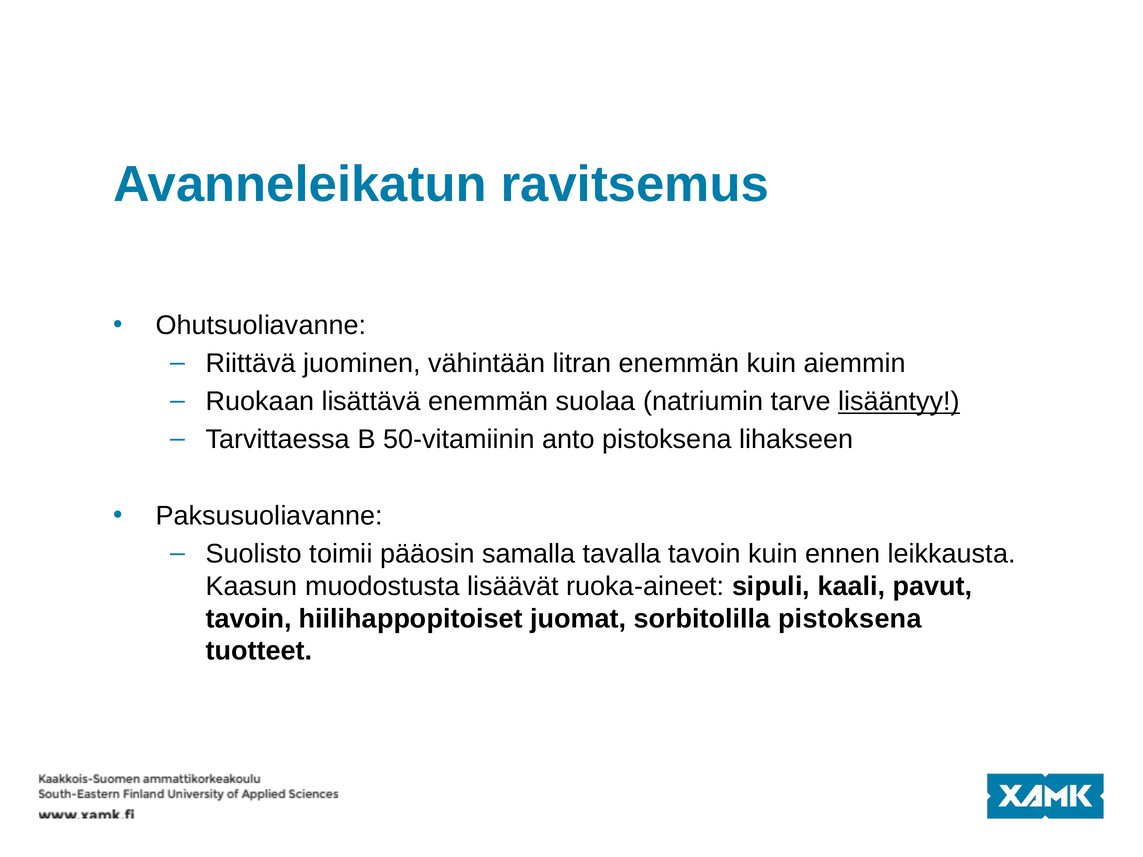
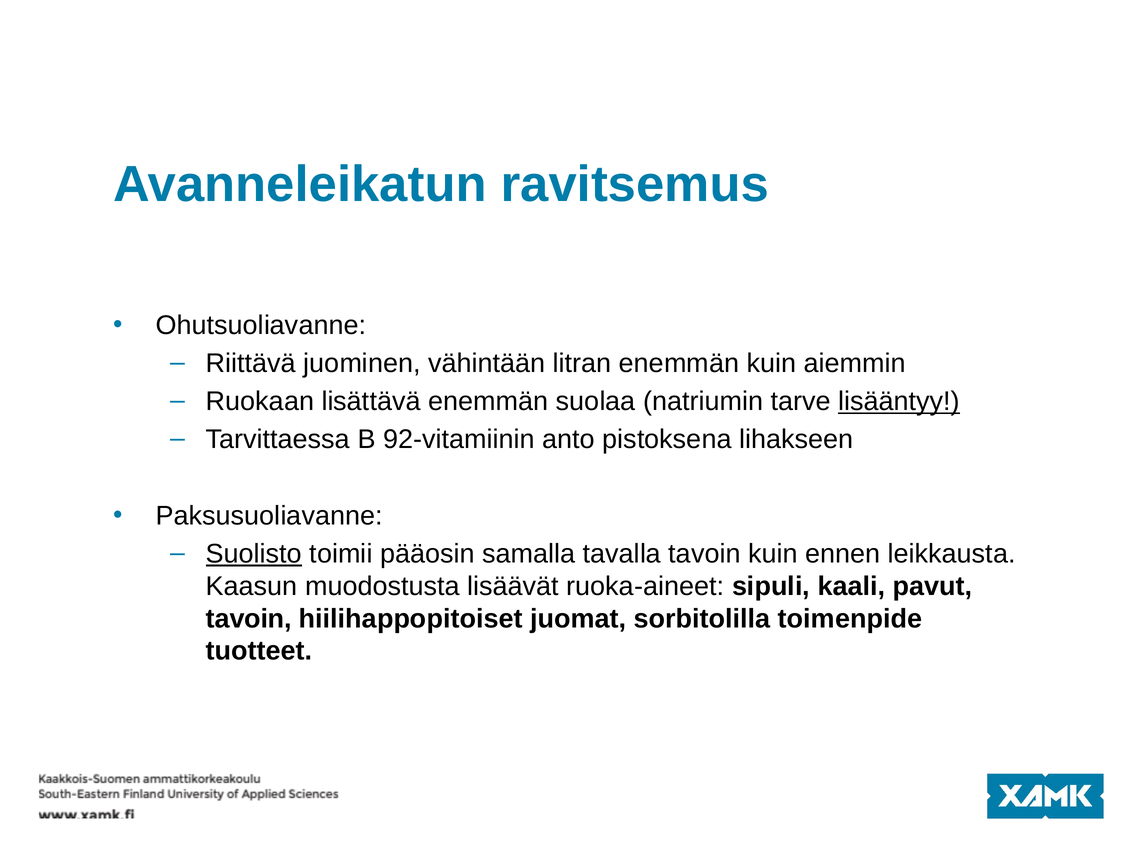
50-vitamiinin: 50-vitamiinin -> 92-vitamiinin
Suolisto underline: none -> present
sorbitolilla pistoksena: pistoksena -> toimenpide
